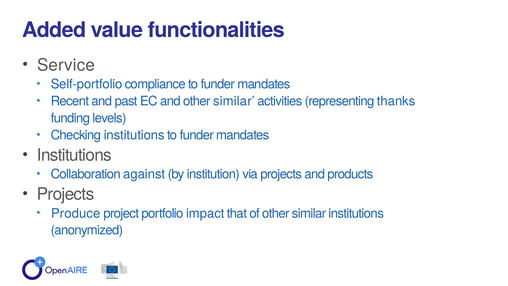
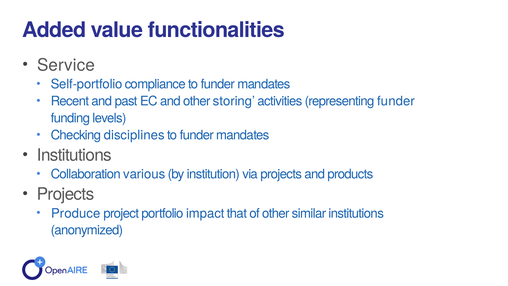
and other similar: similar -> storing
representing thanks: thanks -> funder
Checking institutions: institutions -> disciplines
against: against -> various
